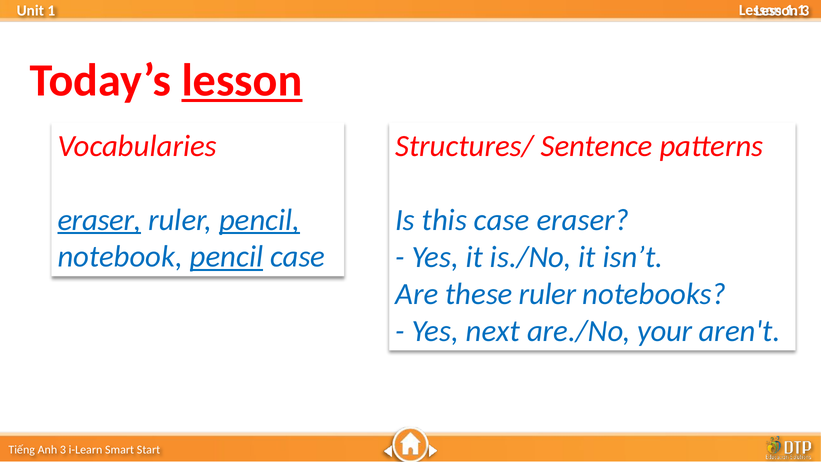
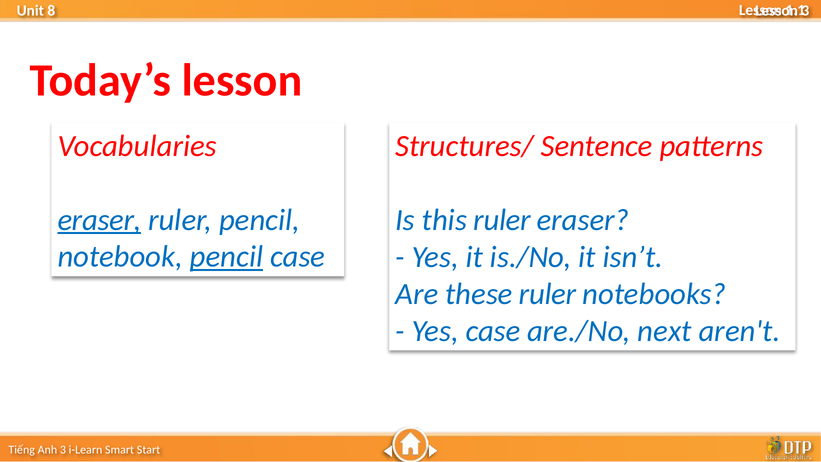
1: 1 -> 8
lesson at (242, 81) underline: present -> none
pencil at (259, 220) underline: present -> none
this case: case -> ruler
Yes next: next -> case
your: your -> next
